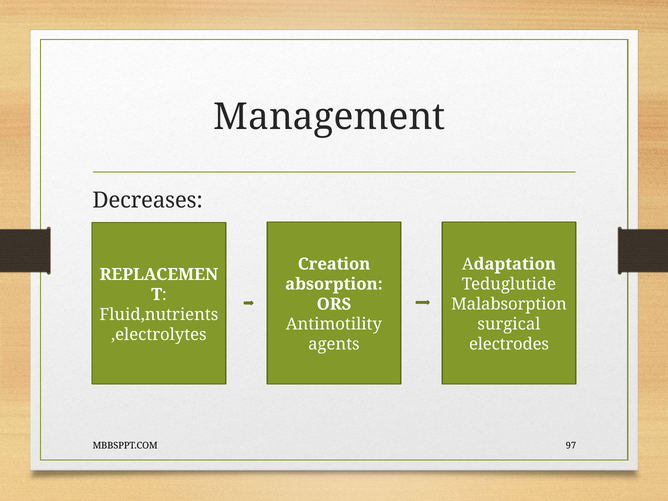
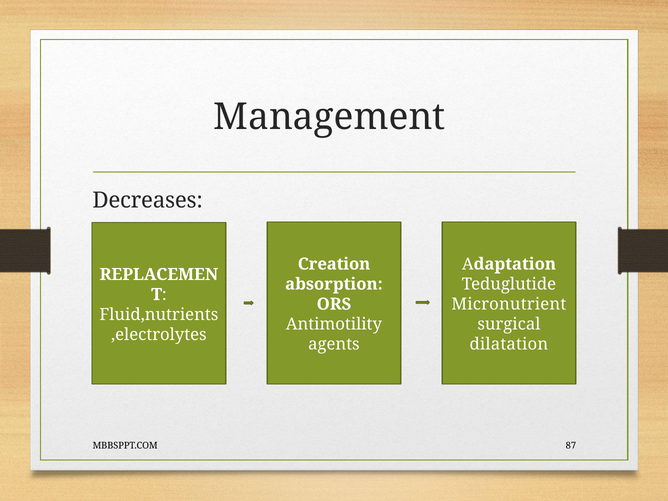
Malabsorption: Malabsorption -> Micronutrient
electrodes: electrodes -> dilatation
97: 97 -> 87
